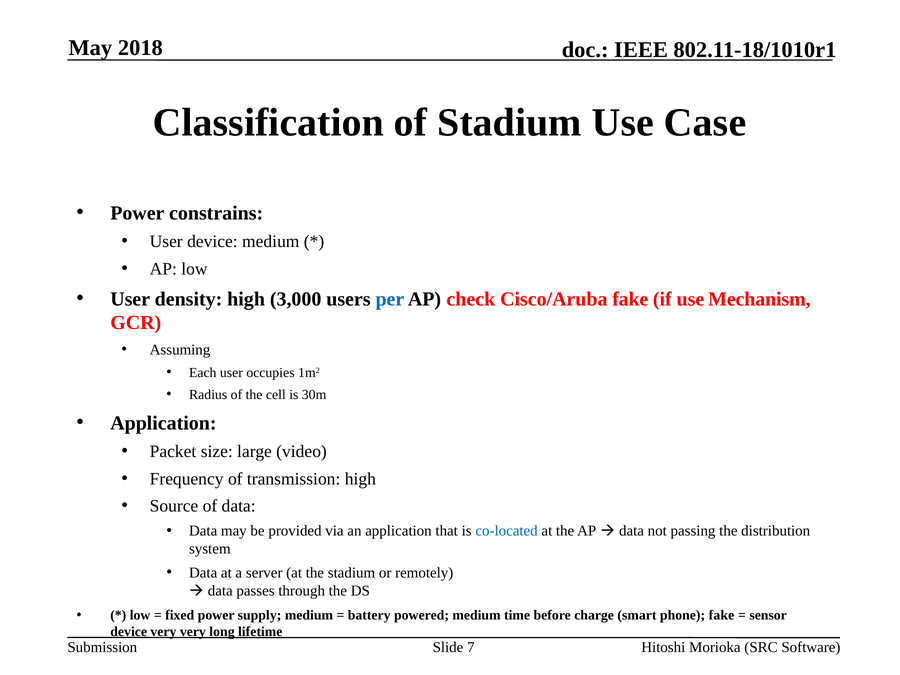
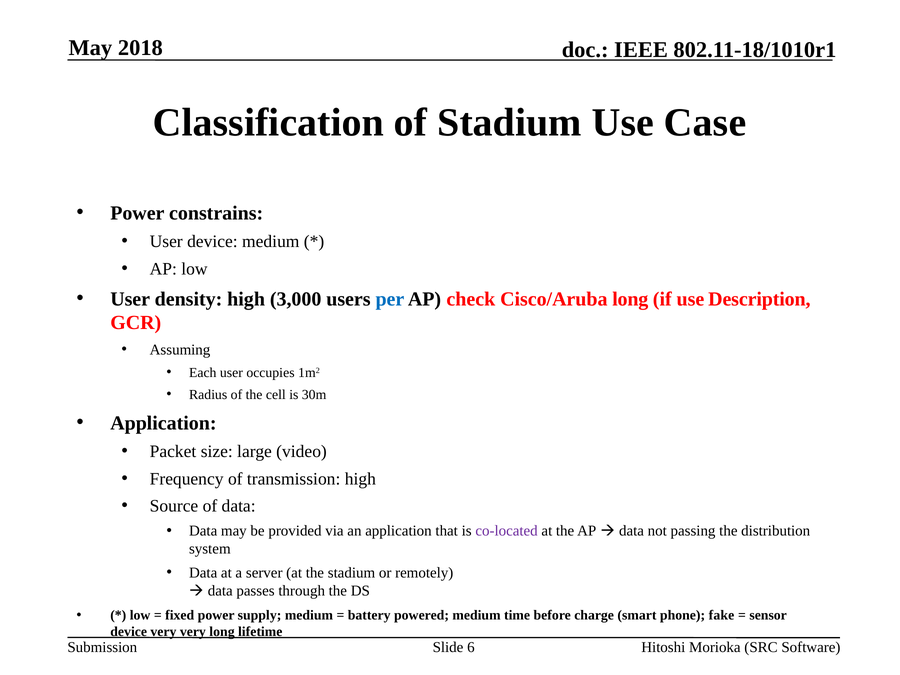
Cisco/Aruba fake: fake -> long
Mechanism: Mechanism -> Description
co-located colour: blue -> purple
7: 7 -> 6
